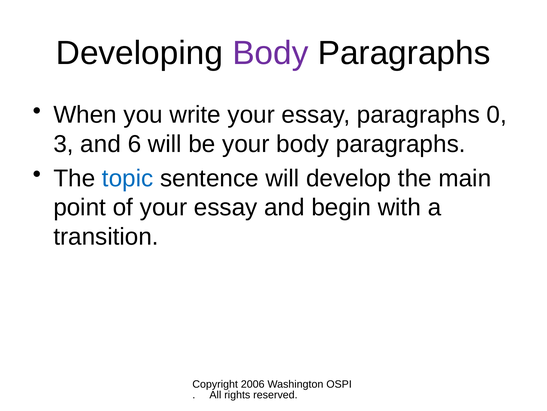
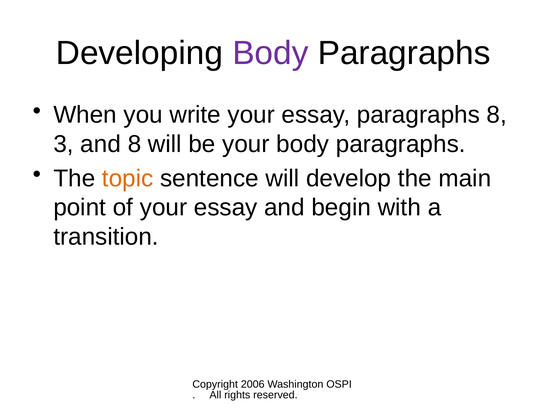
paragraphs 0: 0 -> 8
and 6: 6 -> 8
topic colour: blue -> orange
